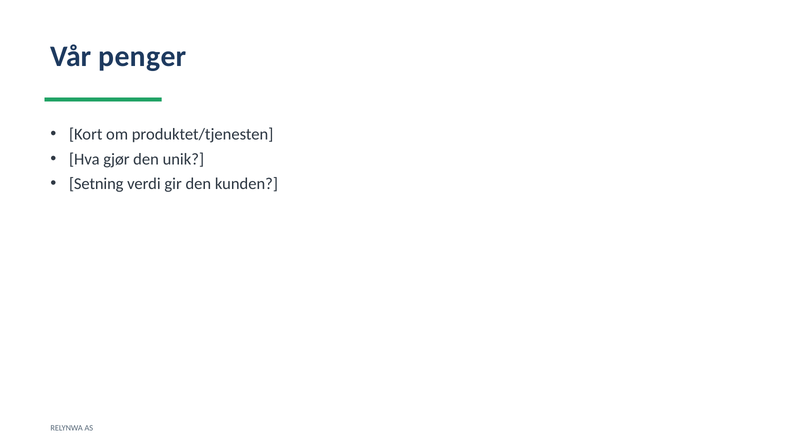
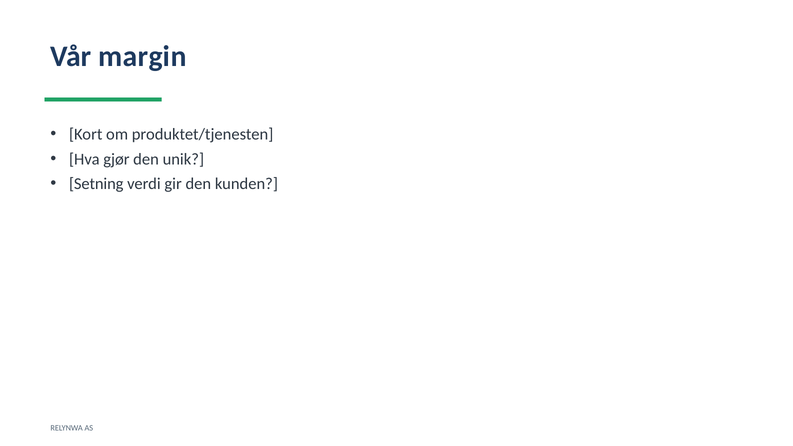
penger: penger -> margin
